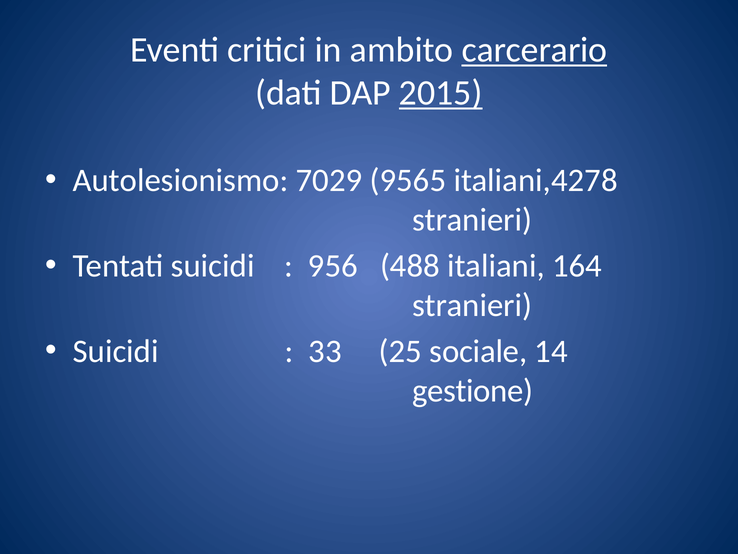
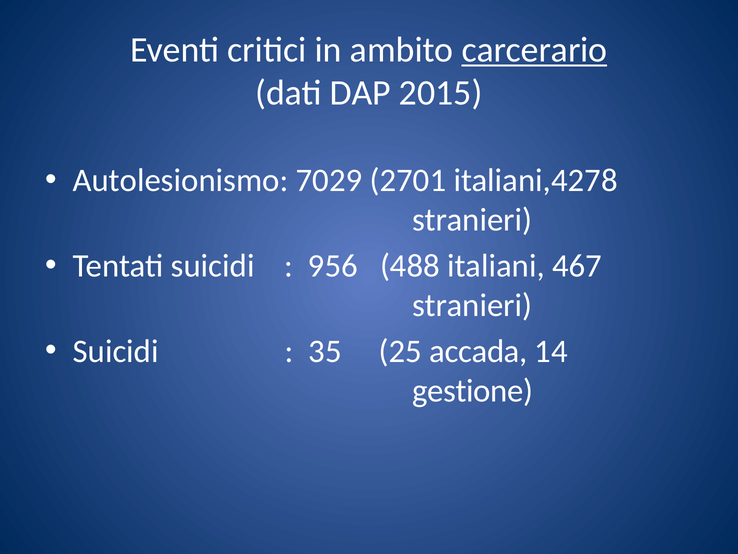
2015 underline: present -> none
9565: 9565 -> 2701
164: 164 -> 467
33: 33 -> 35
sociale: sociale -> accada
